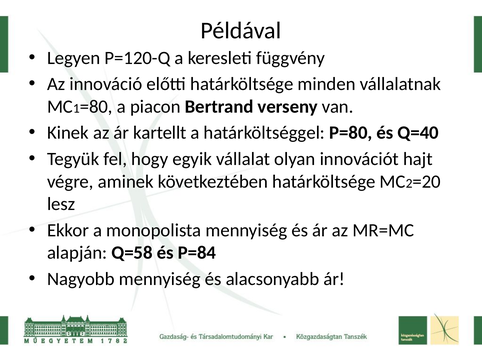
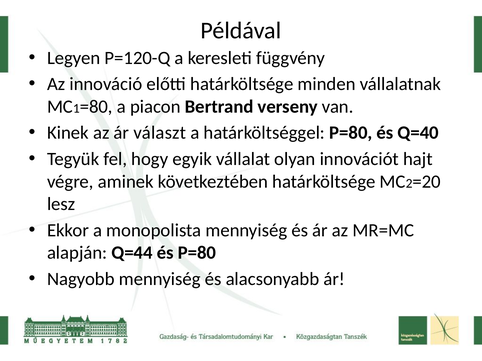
kartellt: kartellt -> választ
Q=58: Q=58 -> Q=44
és P=84: P=84 -> P=80
